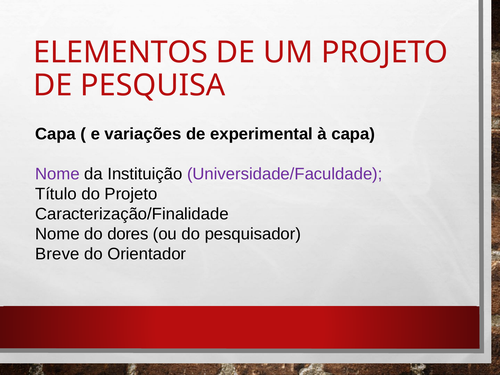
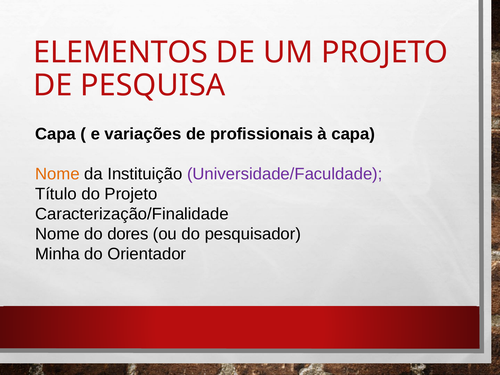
experimental: experimental -> profissionais
Nome at (57, 174) colour: purple -> orange
Breve: Breve -> Minha
